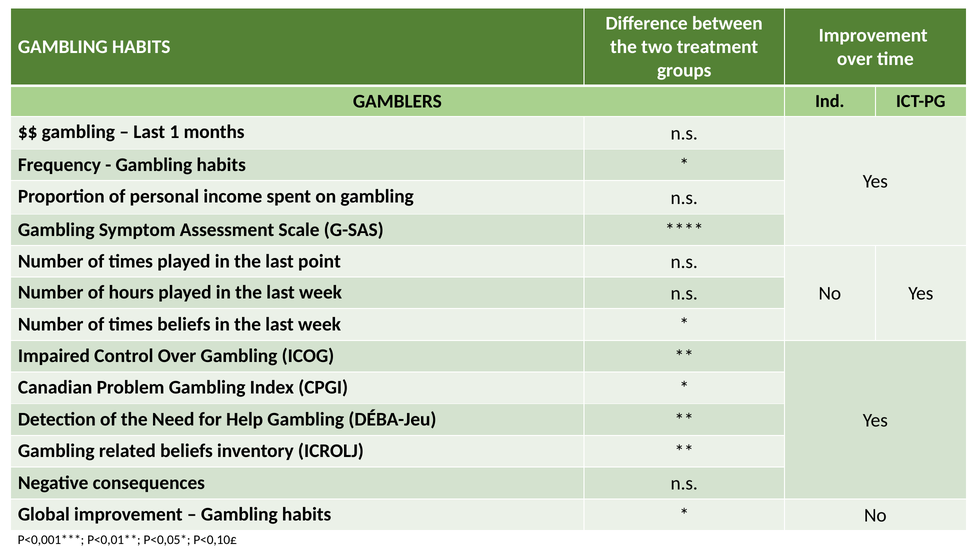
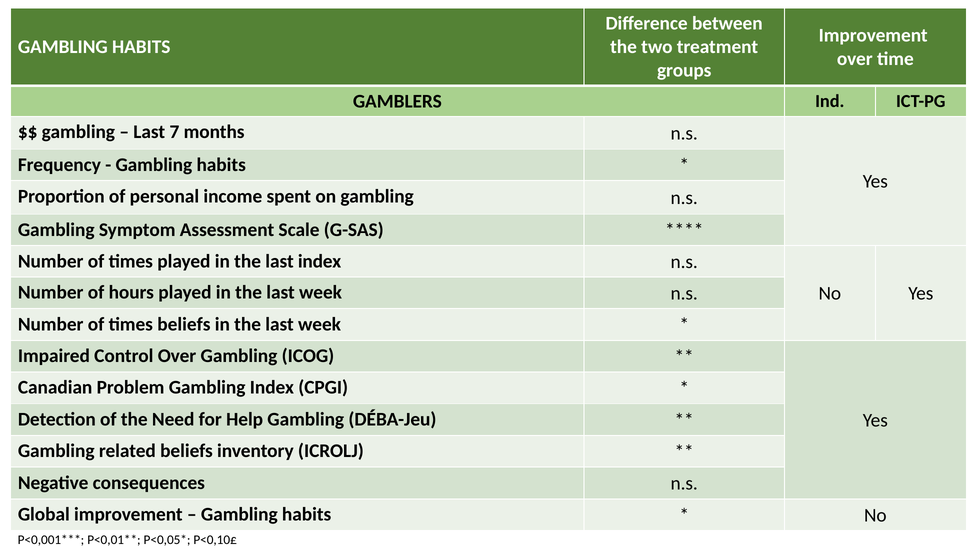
1: 1 -> 7
last point: point -> index
